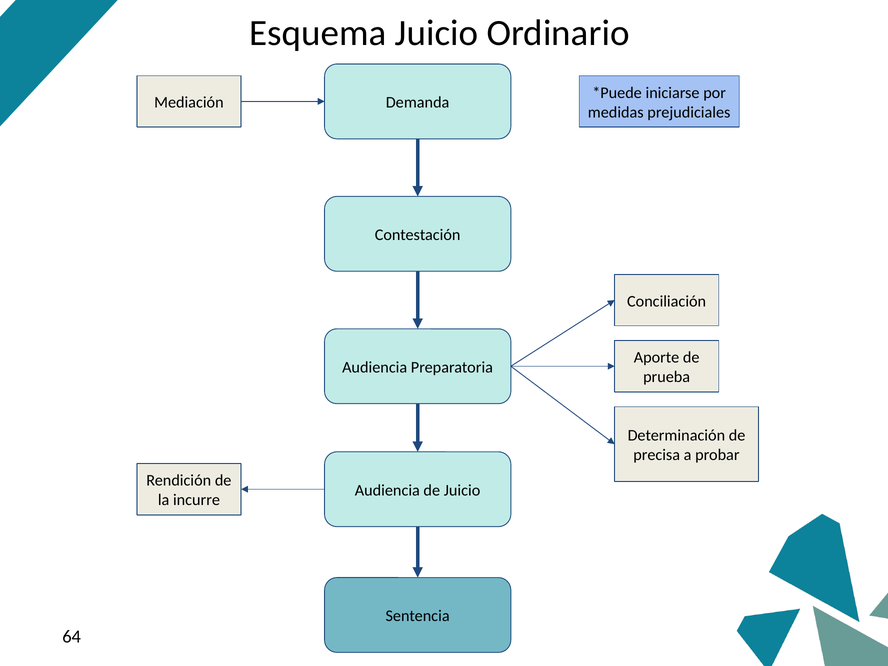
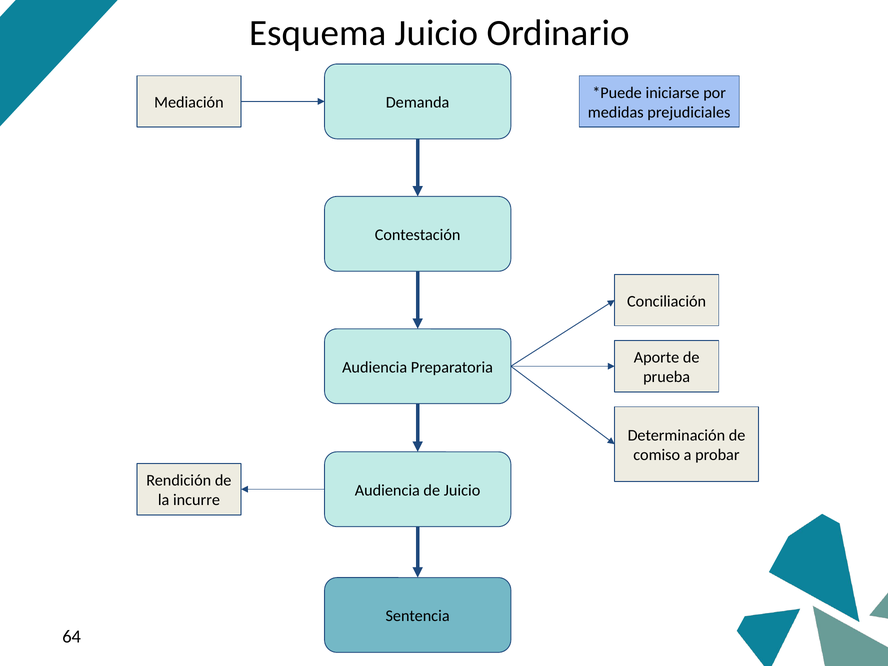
precisa: precisa -> comiso
